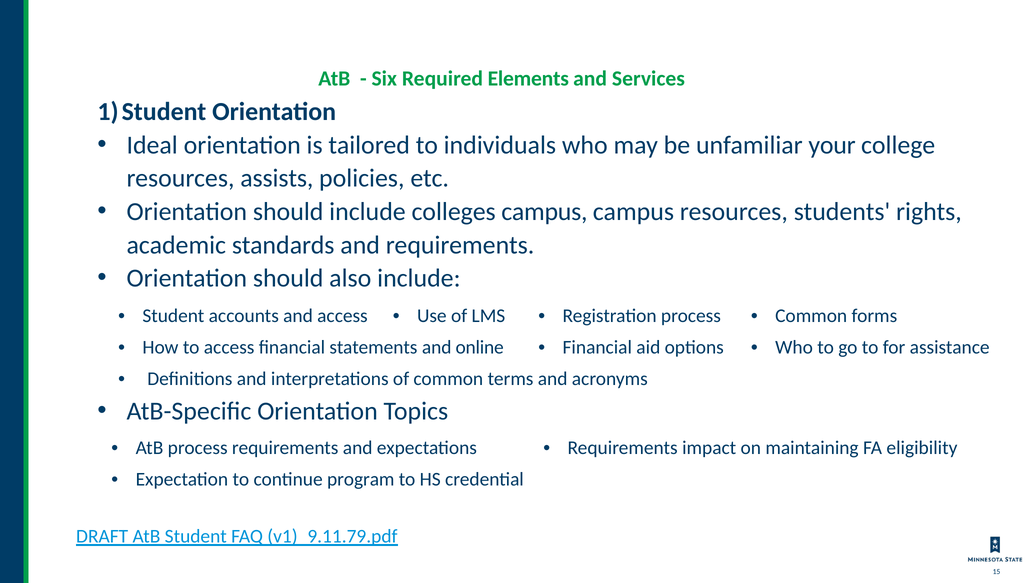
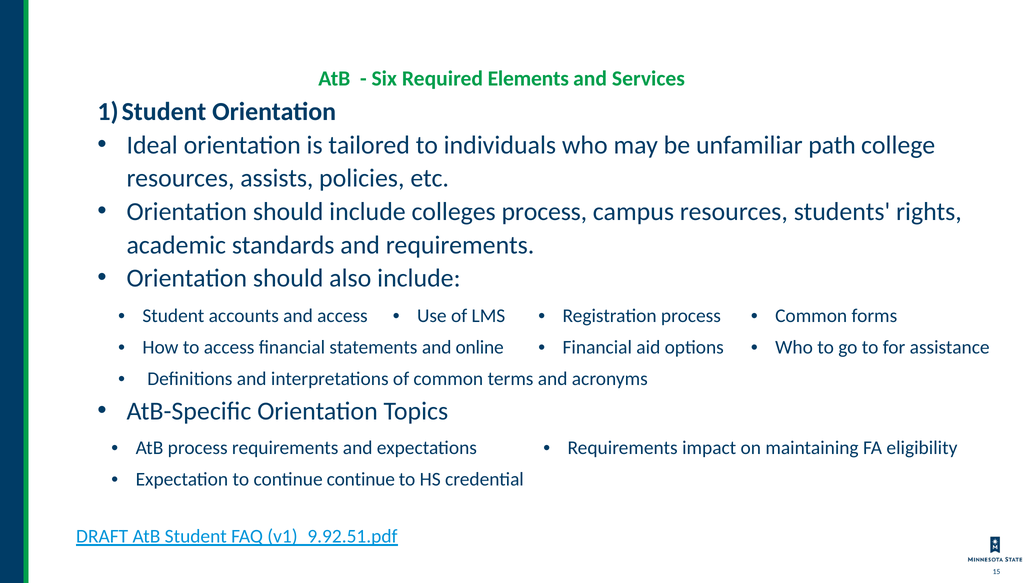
your: your -> path
colleges campus: campus -> process
continue program: program -> continue
v1)_9.11.79.pdf: v1)_9.11.79.pdf -> v1)_9.92.51.pdf
